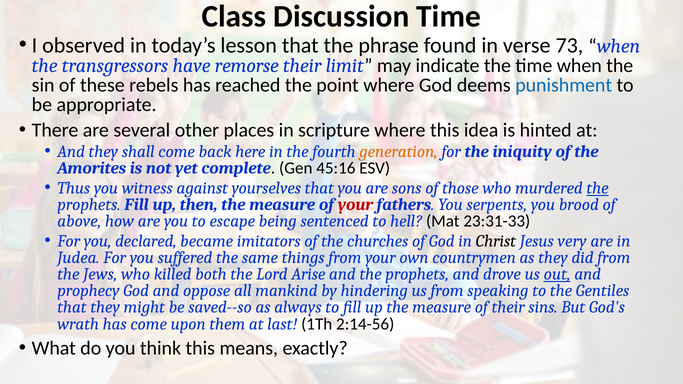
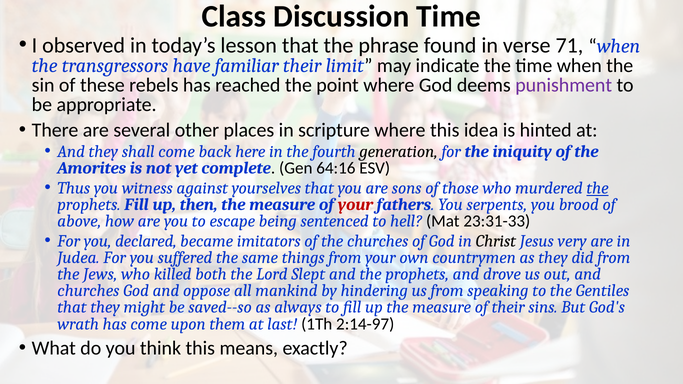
73: 73 -> 71
remorse: remorse -> familiar
punishment colour: blue -> purple
generation colour: orange -> black
45:16: 45:16 -> 64:16
Arise: Arise -> Slept
out underline: present -> none
prophecy at (88, 291): prophecy -> churches
2:14-56: 2:14-56 -> 2:14-97
